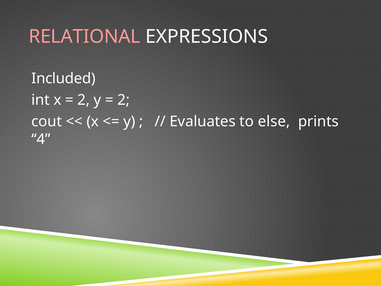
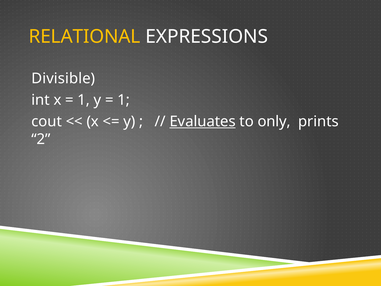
RELATIONAL colour: pink -> yellow
Included: Included -> Divisible
2 at (84, 100): 2 -> 1
2 at (124, 100): 2 -> 1
Evaluates underline: none -> present
else: else -> only
4: 4 -> 2
